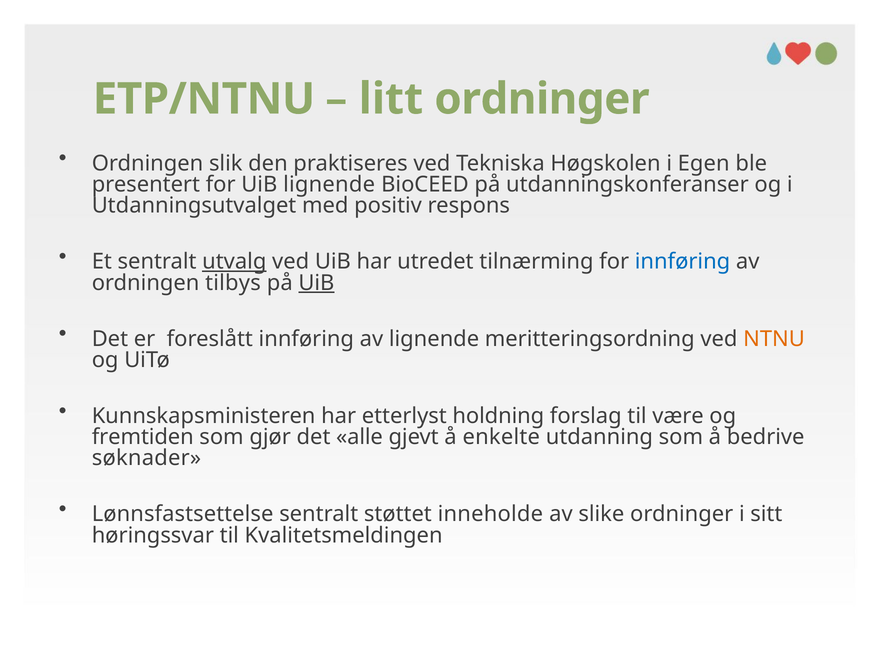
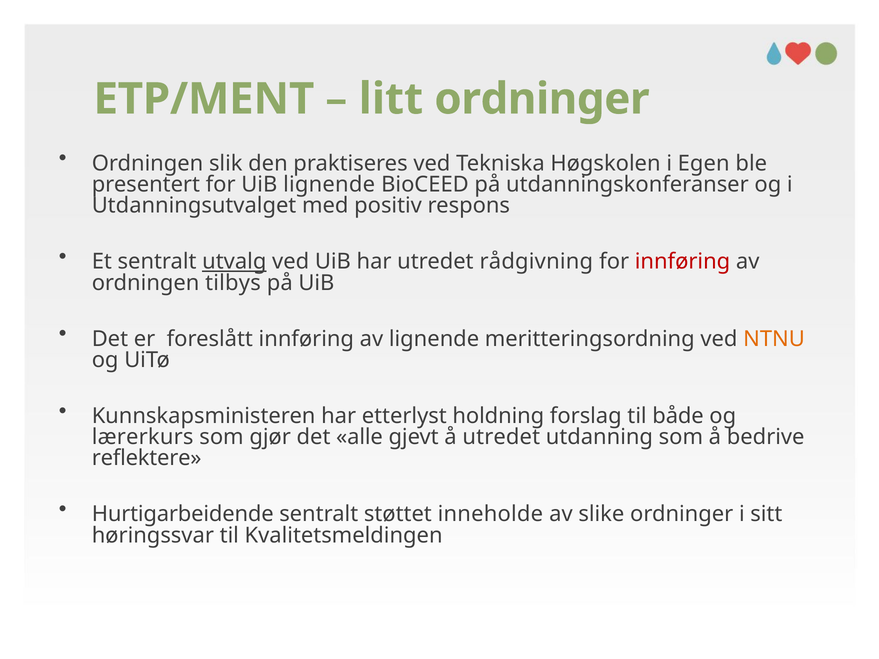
ETP/NTNU: ETP/NTNU -> ETP/MENT
tilnærming: tilnærming -> rådgivning
innføring at (683, 262) colour: blue -> red
UiB at (316, 283) underline: present -> none
være: være -> både
fremtiden: fremtiden -> lærerkurs
å enkelte: enkelte -> utredet
søknader: søknader -> reflektere
Lønnsfastsettelse: Lønnsfastsettelse -> Hurtigarbeidende
